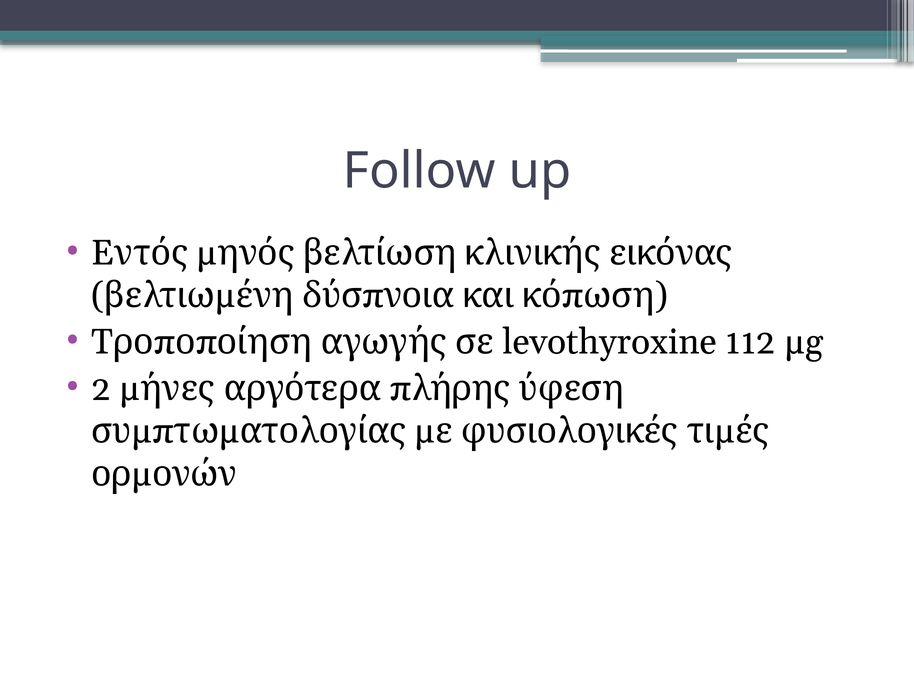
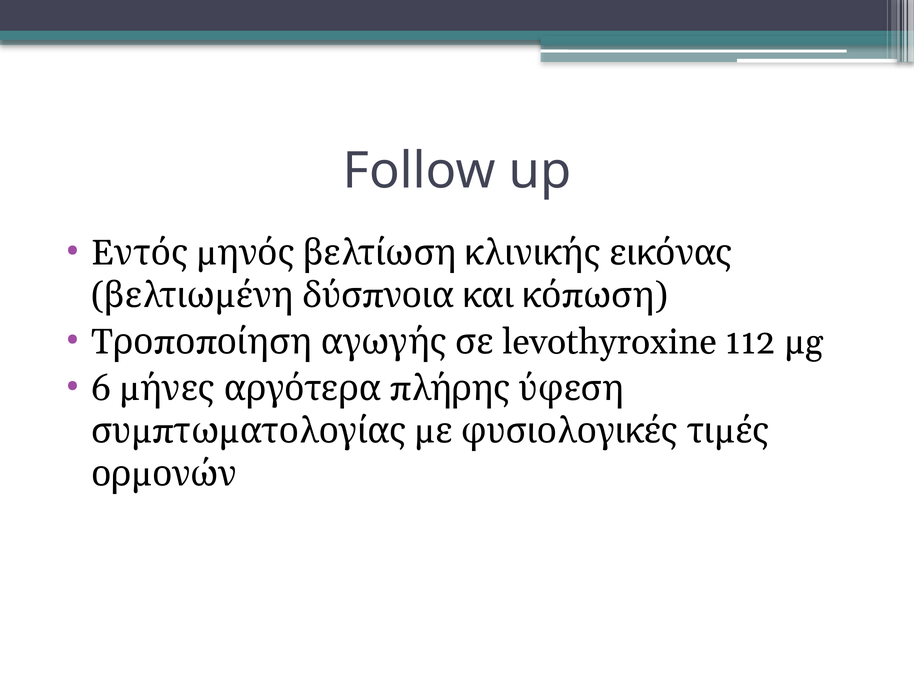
2: 2 -> 6
